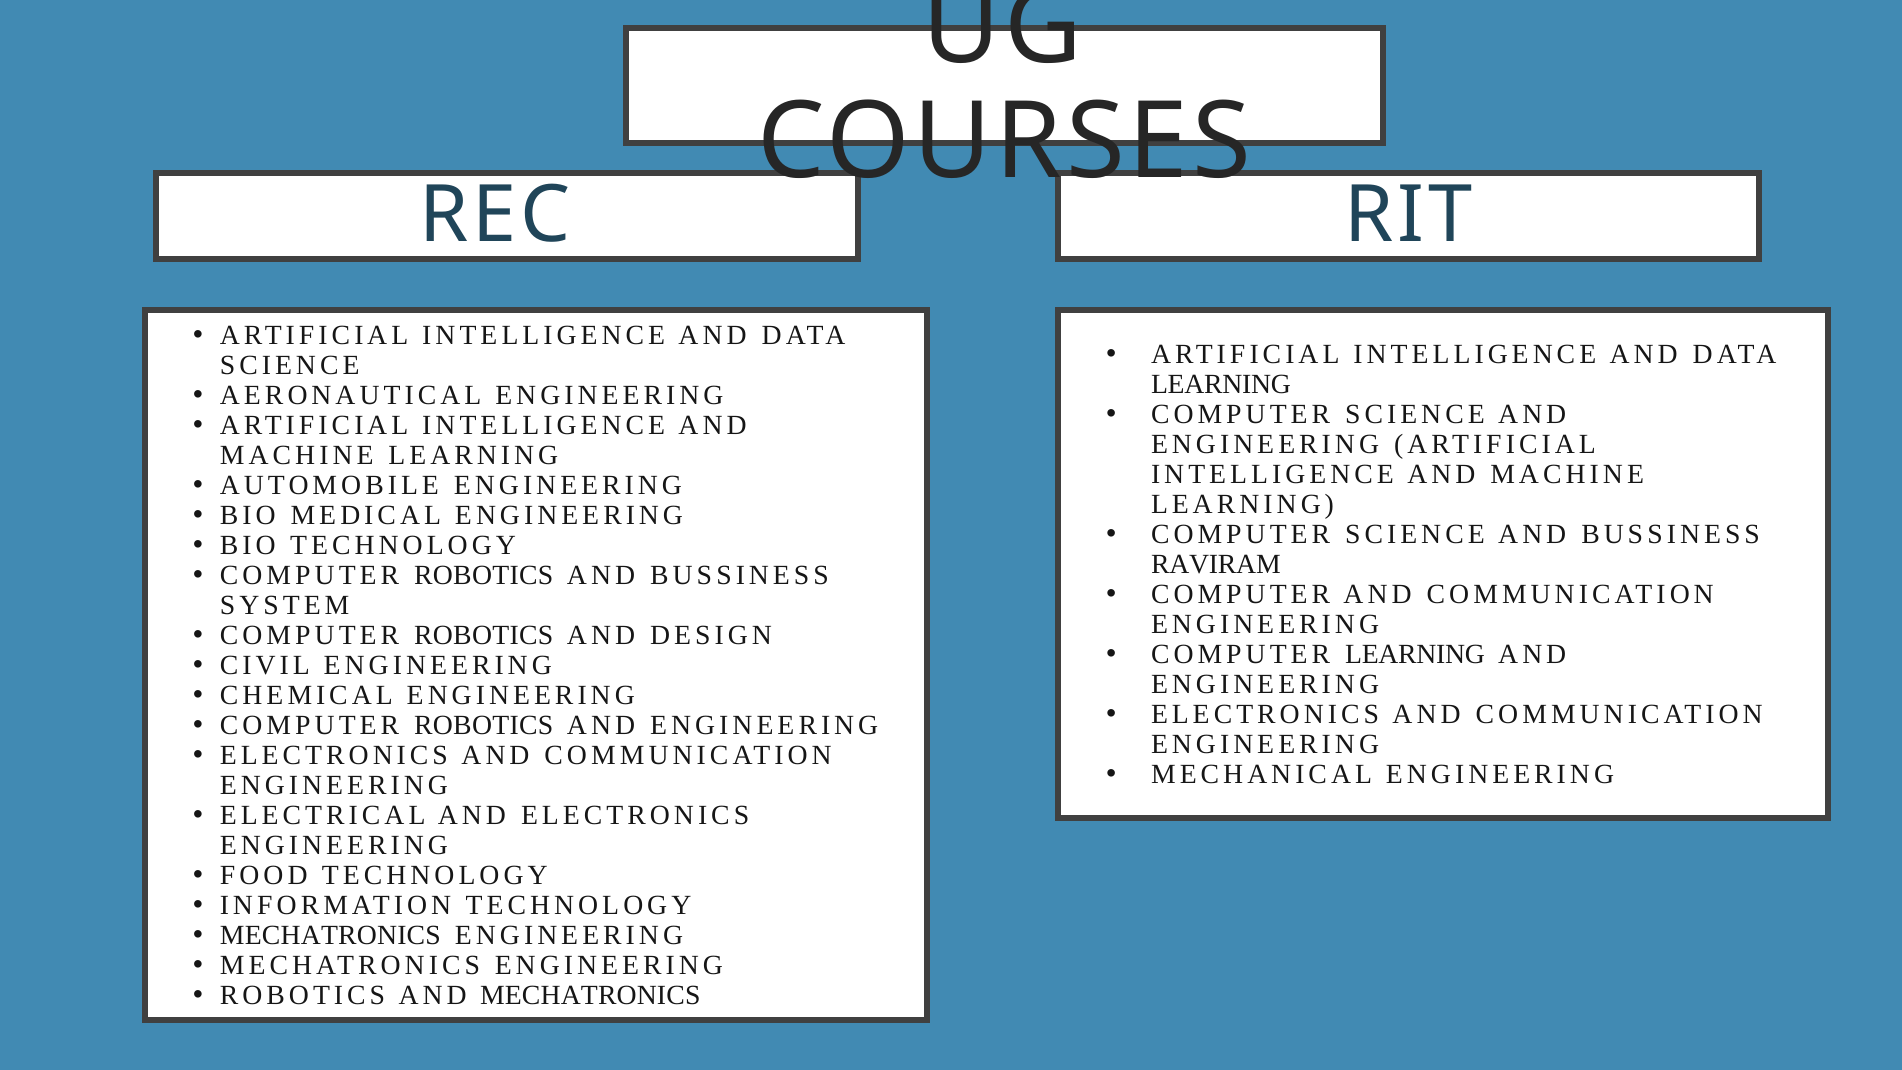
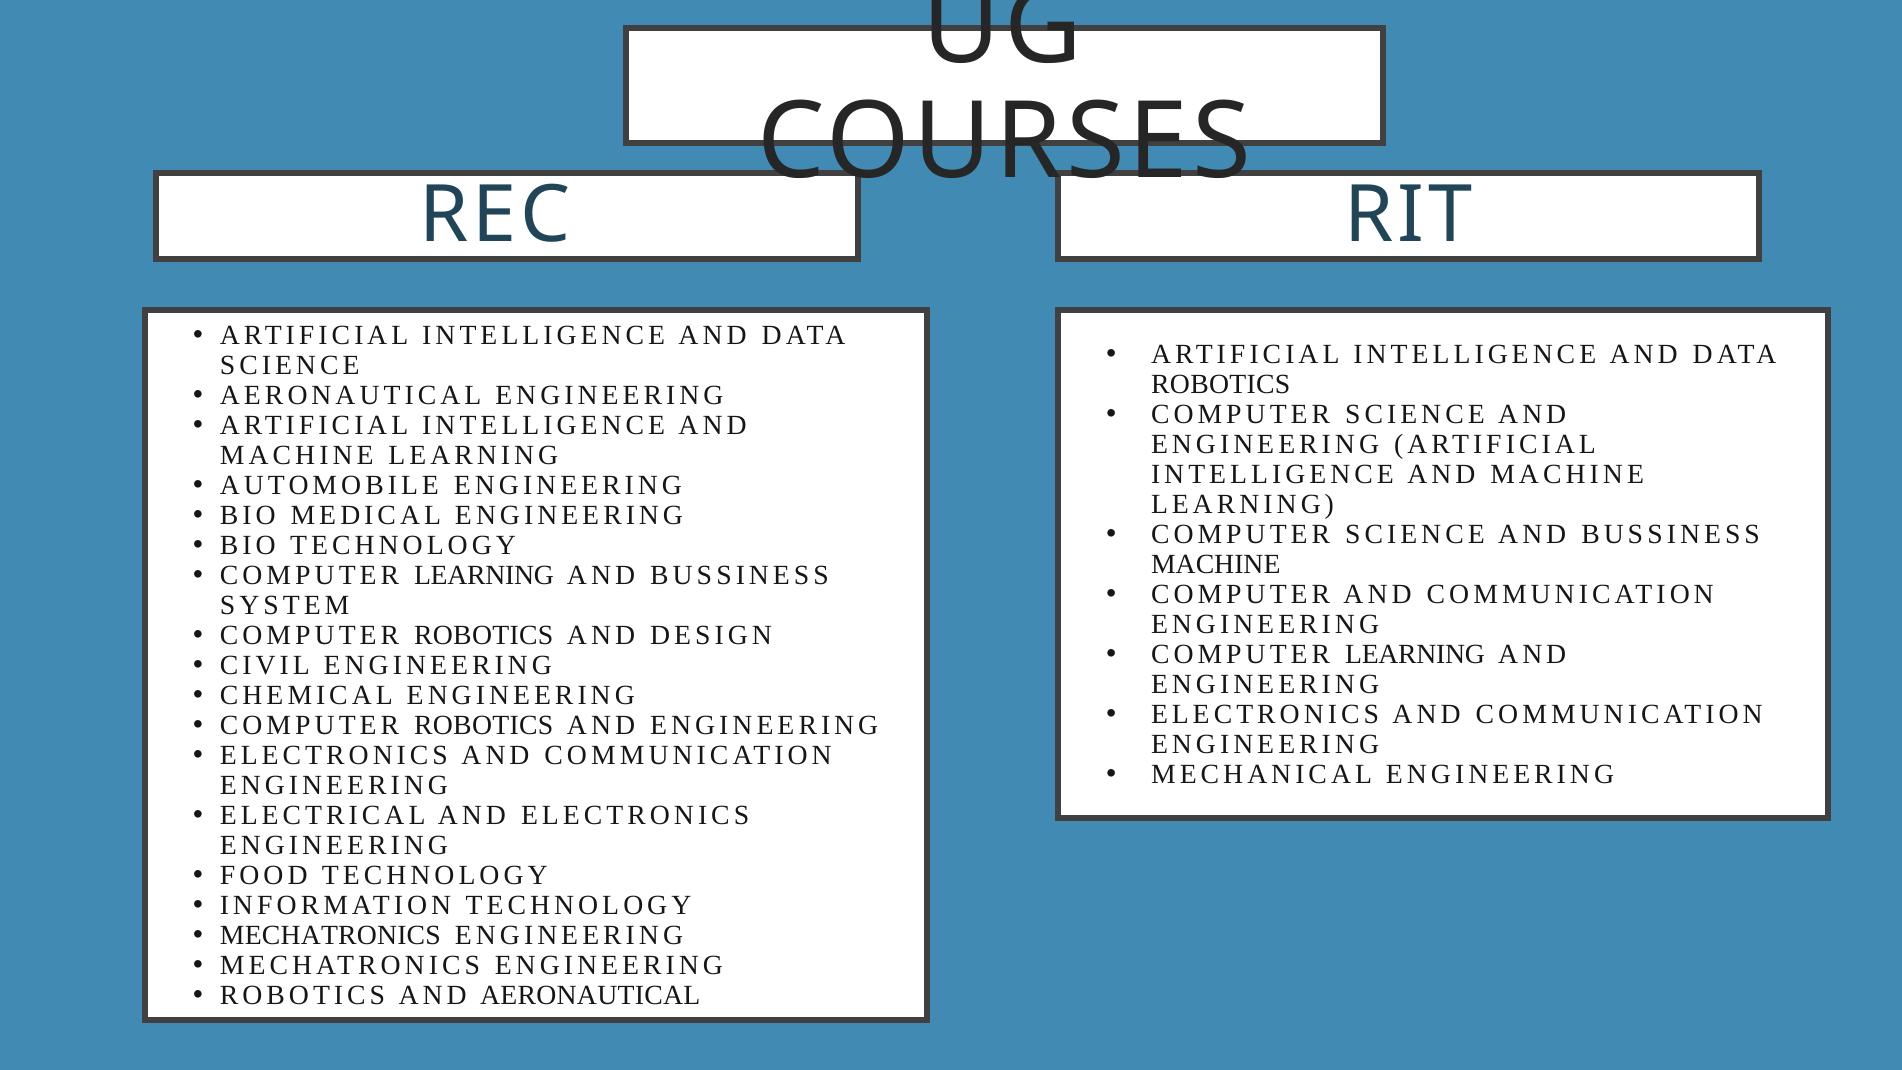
LEARNING at (1221, 384): LEARNING -> ROBOTICS
RAVIRAM at (1216, 564): RAVIRAM -> MACHINE
ROBOTICS at (484, 575): ROBOTICS -> LEARNING
AND MECHATRONICS: MECHATRONICS -> AERONAUTICAL
